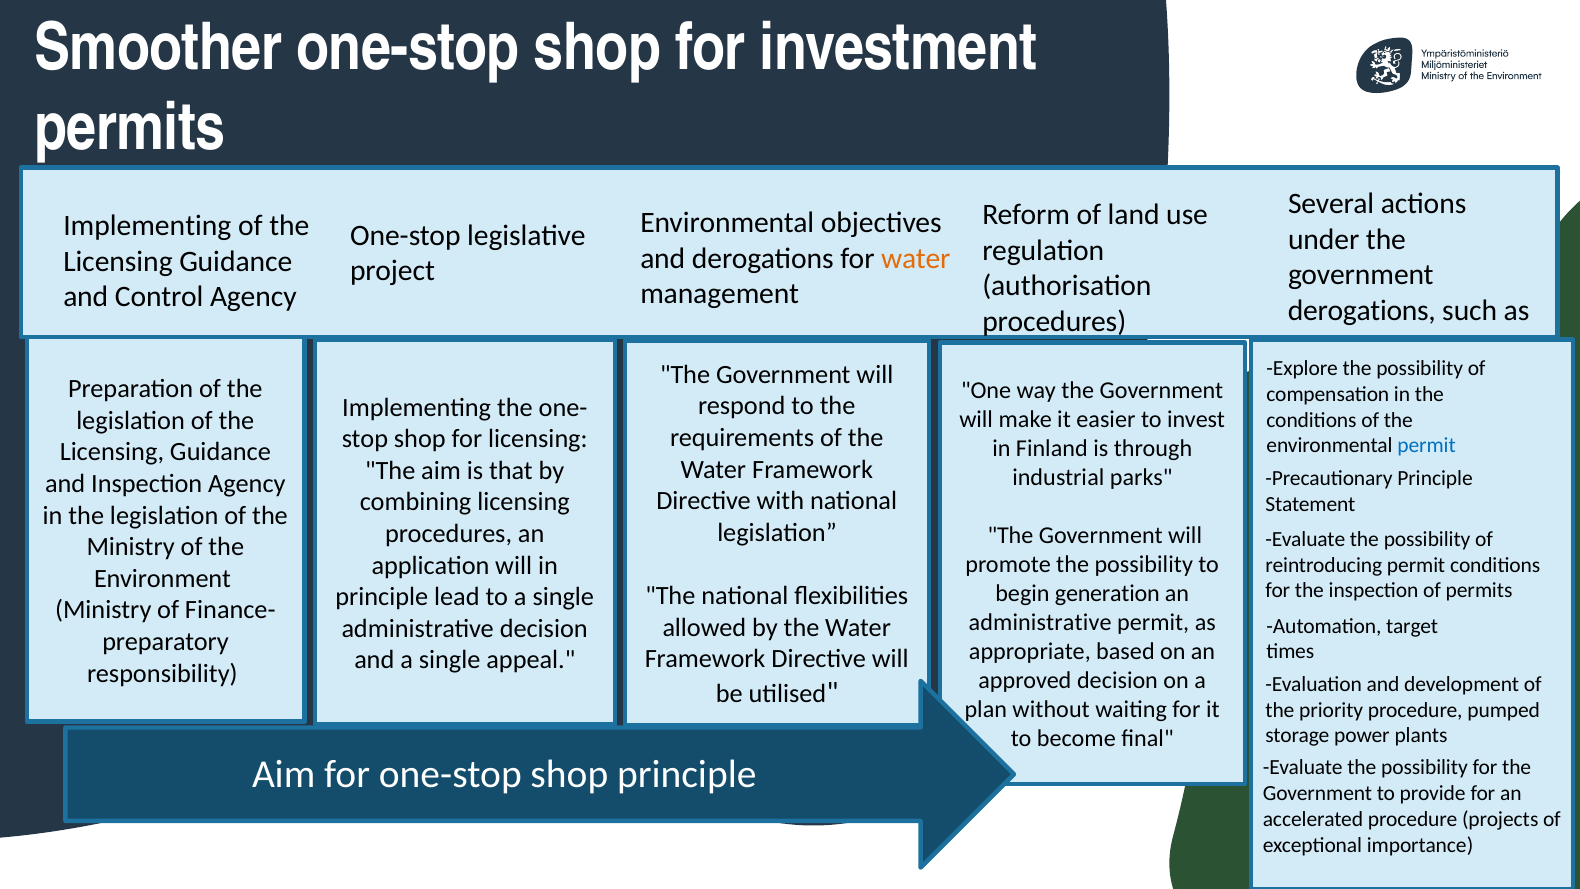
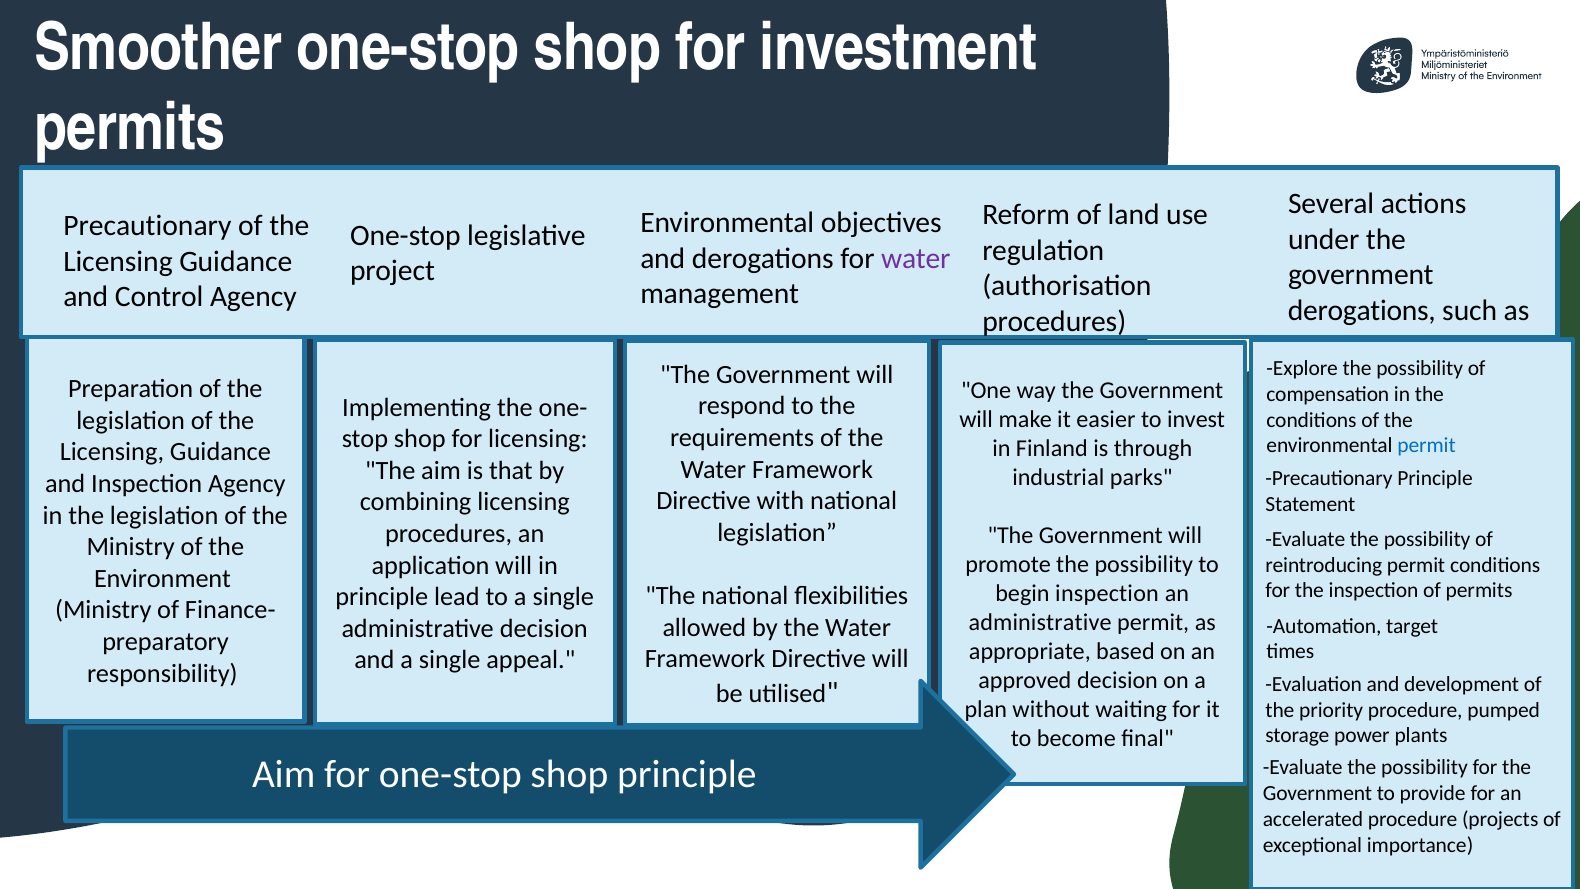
Implementing at (147, 226): Implementing -> Precautionary
water at (916, 258) colour: orange -> purple
begin generation: generation -> inspection
